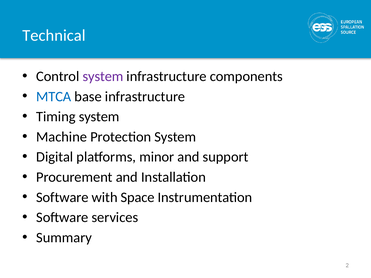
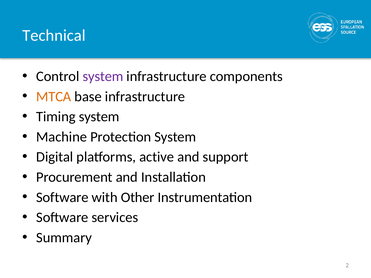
MTCA colour: blue -> orange
minor: minor -> active
Space: Space -> Other
